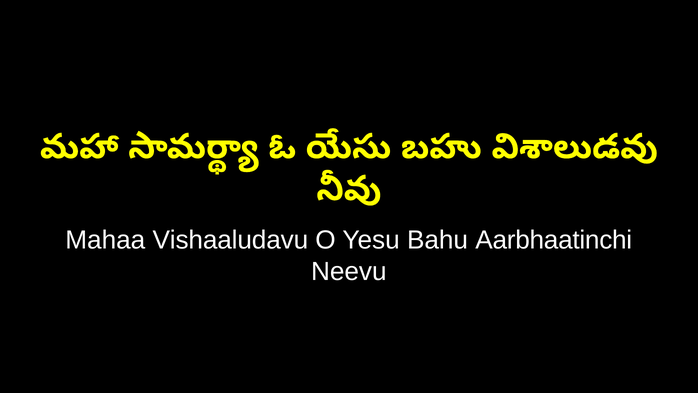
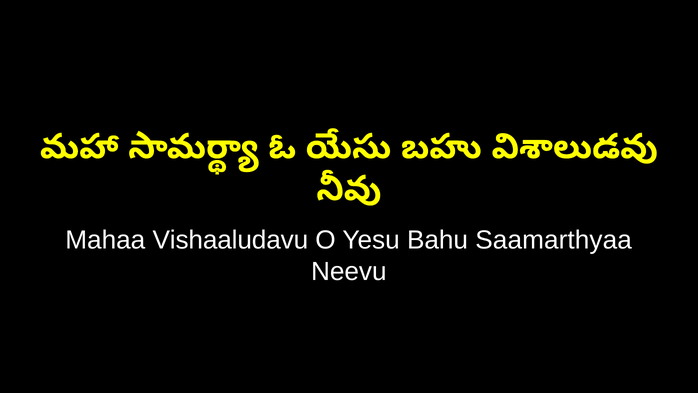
Aarbhaatinchi: Aarbhaatinchi -> Saamarthyaa
